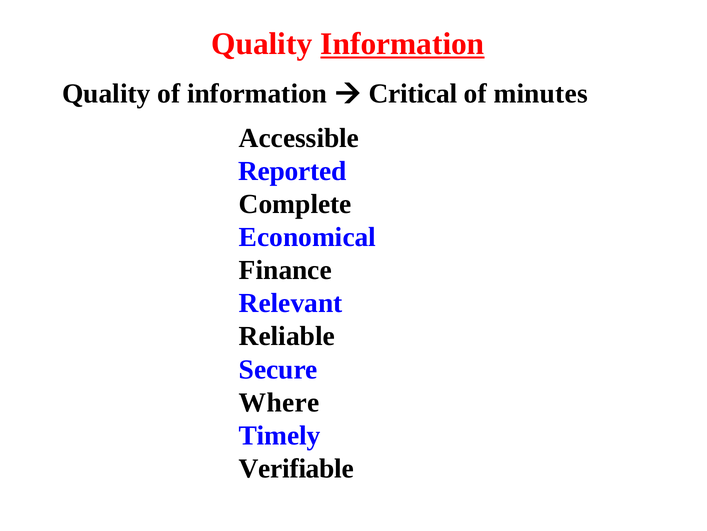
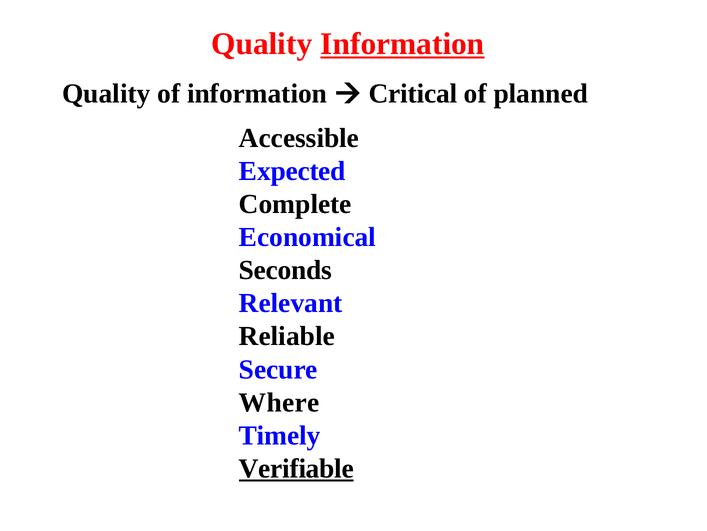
minutes: minutes -> planned
Reported: Reported -> Expected
Finance: Finance -> Seconds
Verifiable underline: none -> present
